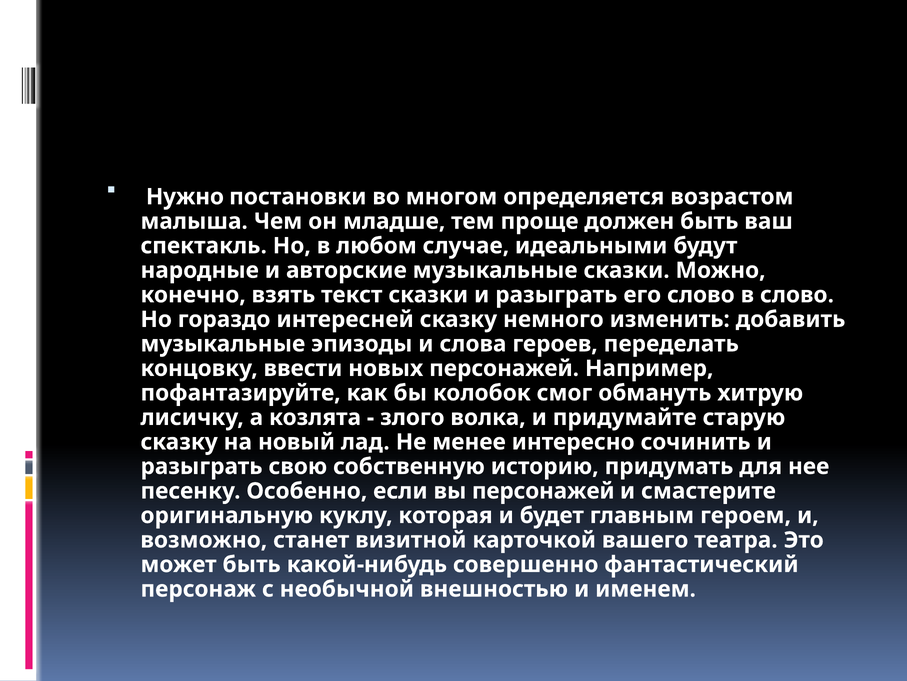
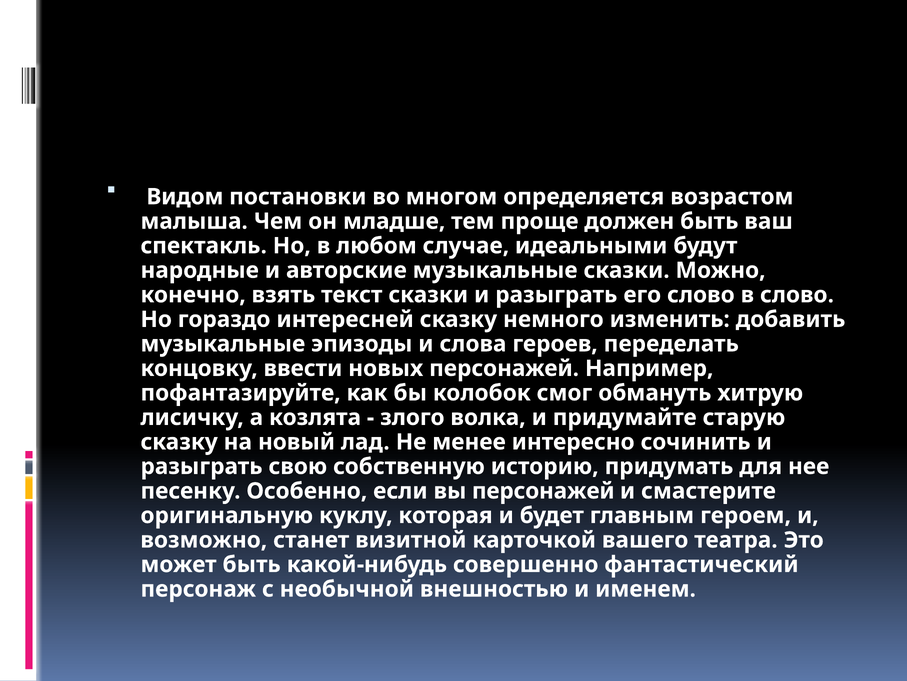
Нужно: Нужно -> Видом
